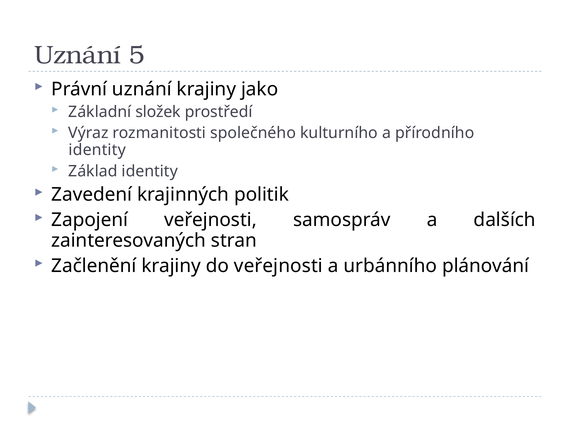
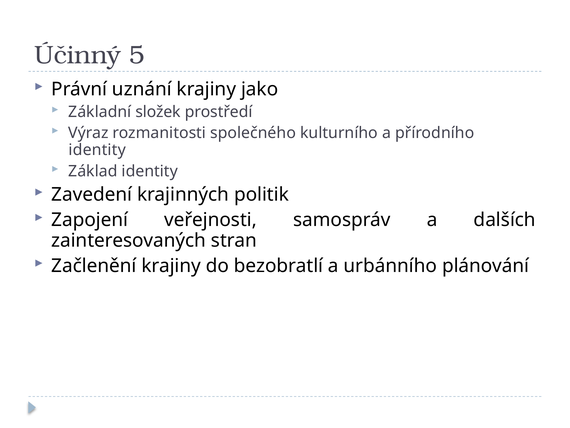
Uznání at (78, 55): Uznání -> Účinný
do veřejnosti: veřejnosti -> bezobratlí
